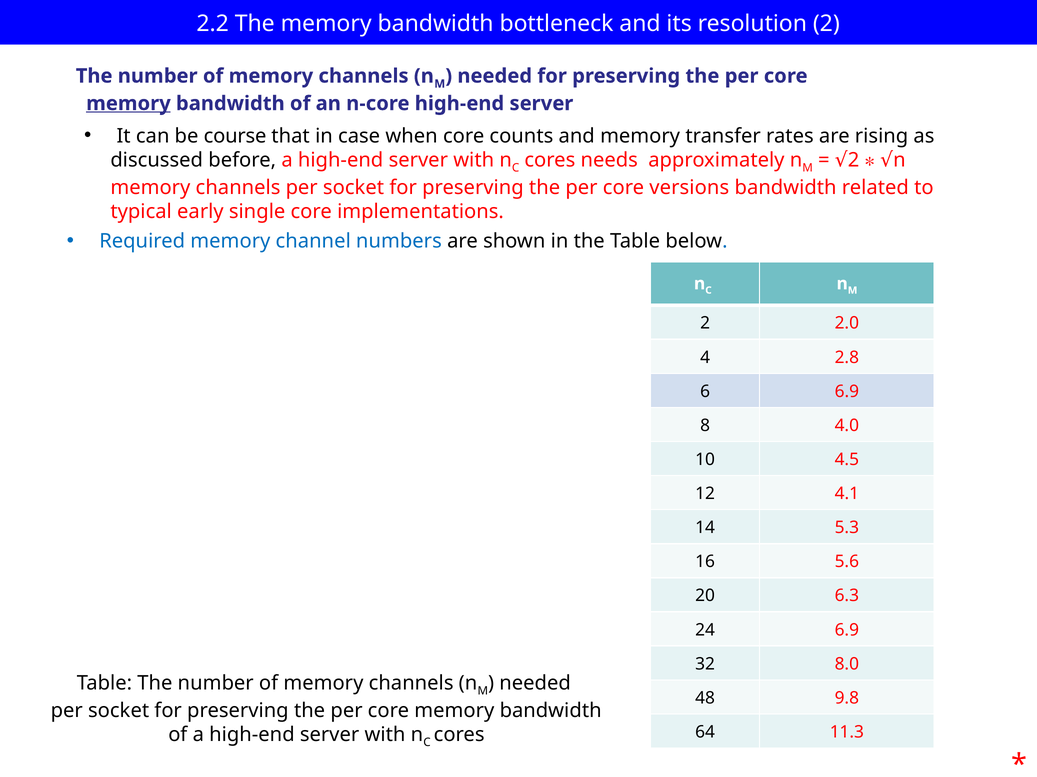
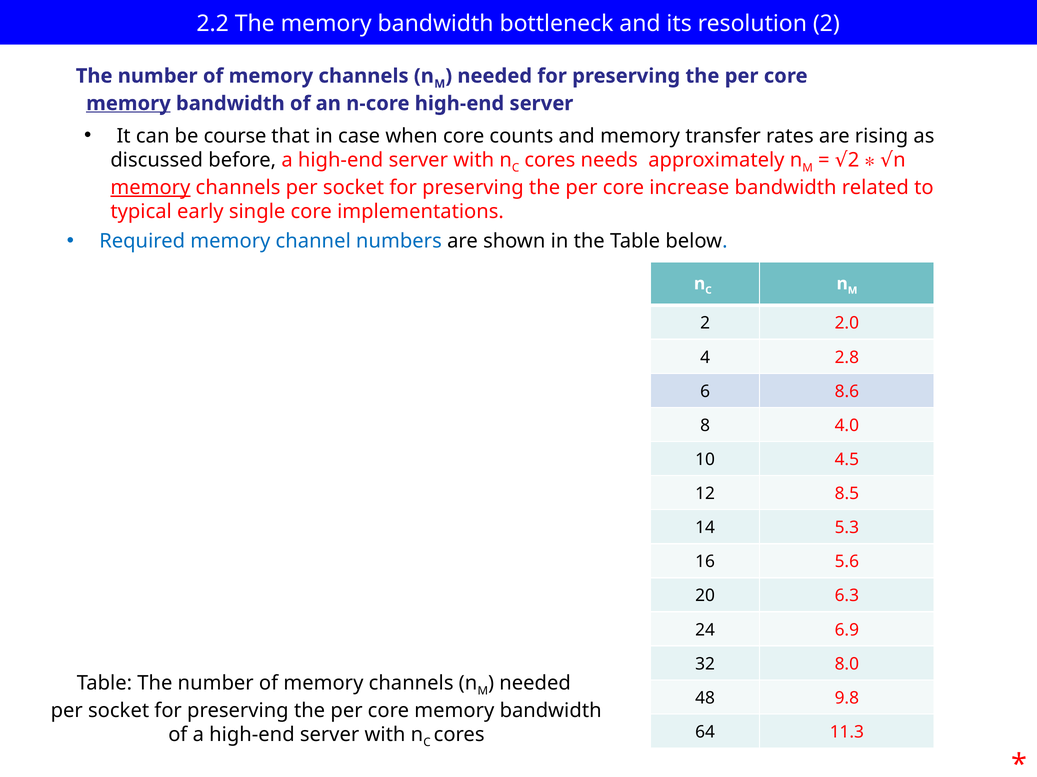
memory at (150, 188) underline: none -> present
versions: versions -> increase
6 6.9: 6.9 -> 8.6
4.1: 4.1 -> 8.5
